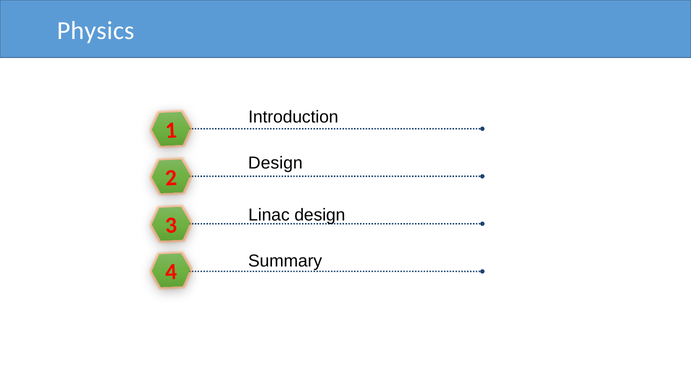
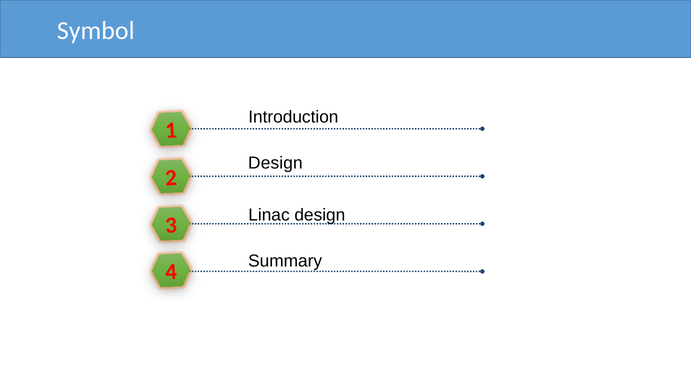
Physics: Physics -> Symbol
